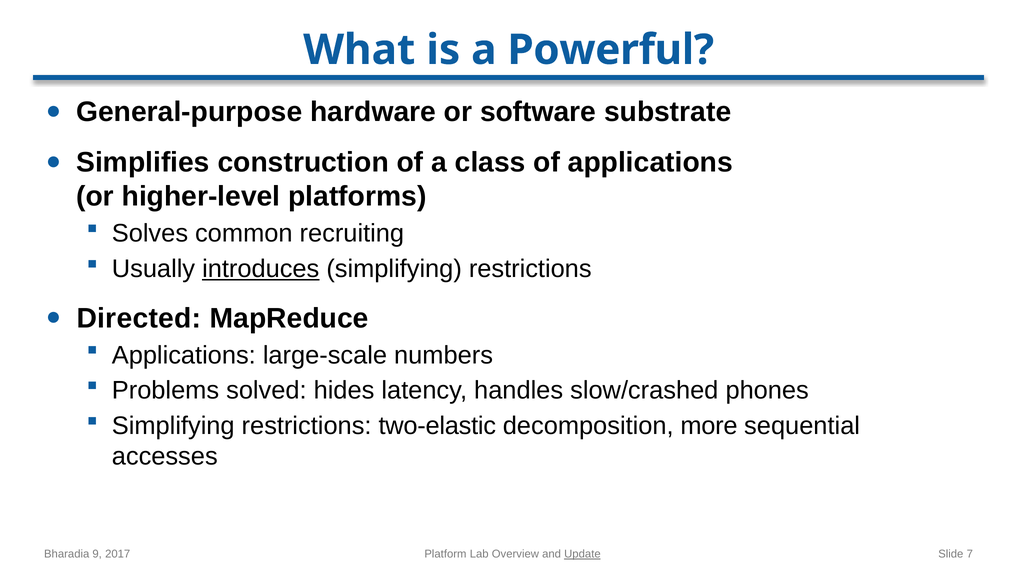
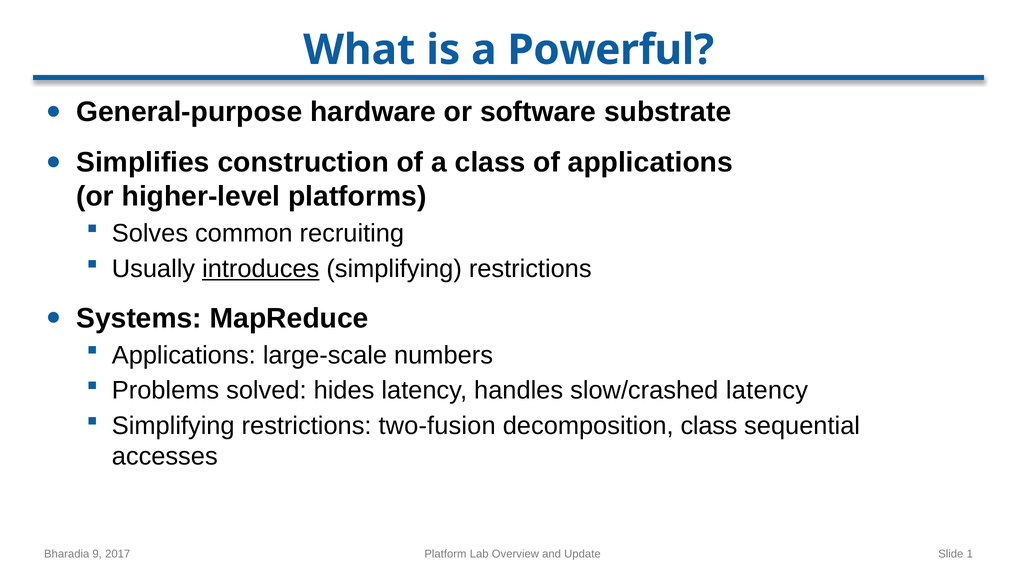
Directed: Directed -> Systems
slow/crashed phones: phones -> latency
two-elastic: two-elastic -> two-fusion
decomposition more: more -> class
Update underline: present -> none
7: 7 -> 1
